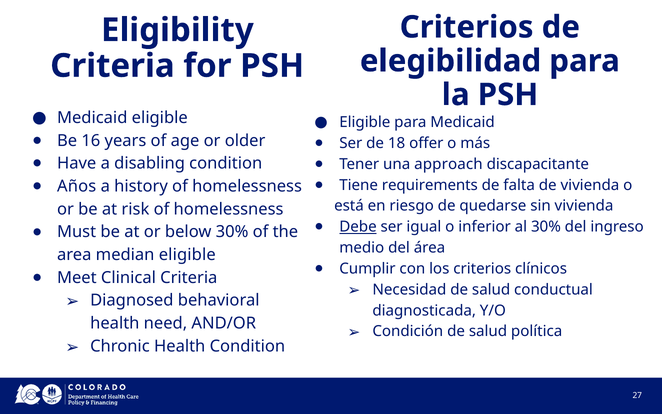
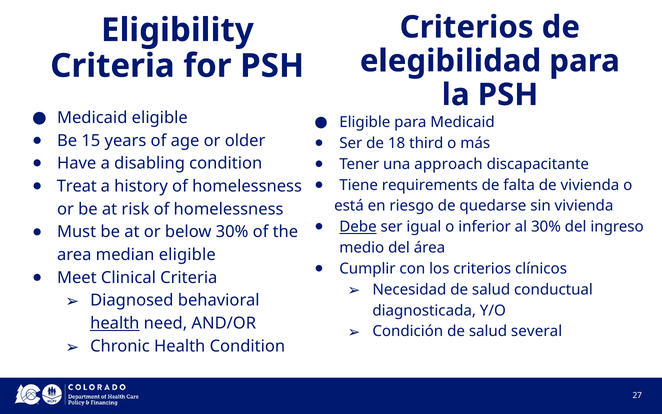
16: 16 -> 15
offer: offer -> third
Años: Años -> Treat
health at (115, 323) underline: none -> present
política: política -> several
